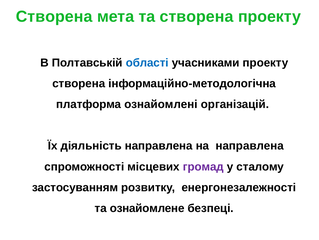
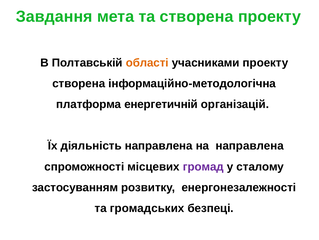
Створена at (54, 16): Створена -> Завдання
області colour: blue -> orange
ознайомлені: ознайомлені -> енергетичній
ознайомлене: ознайомлене -> громадських
